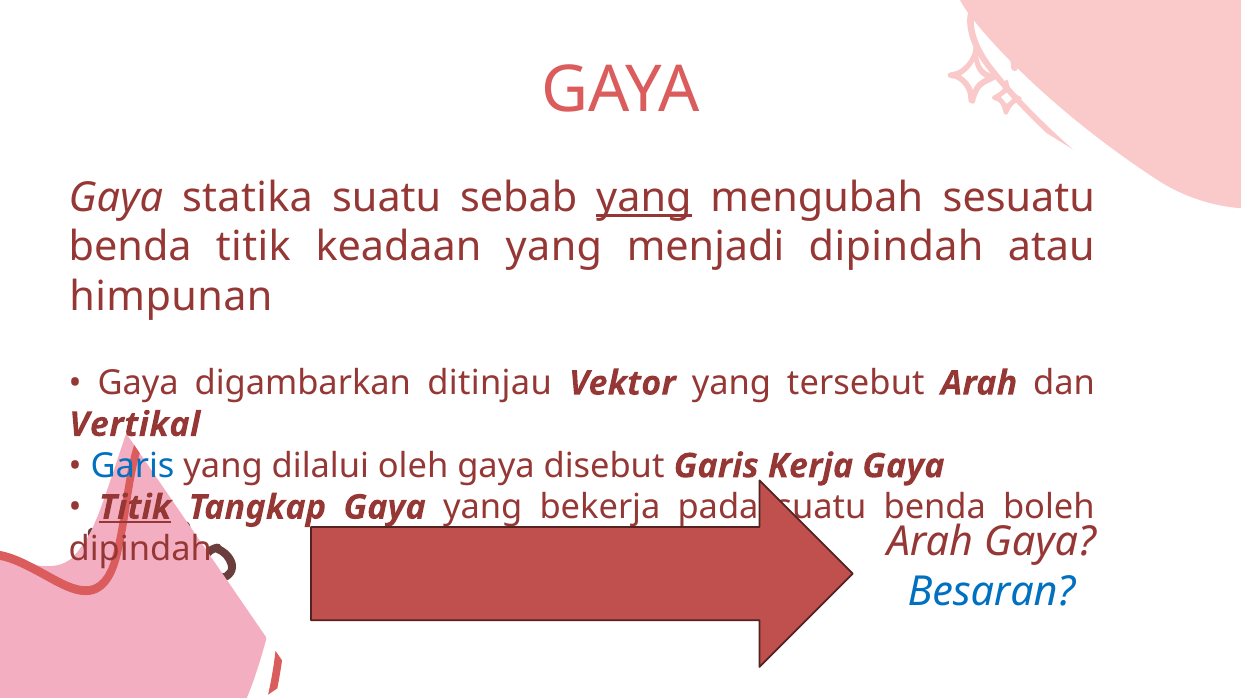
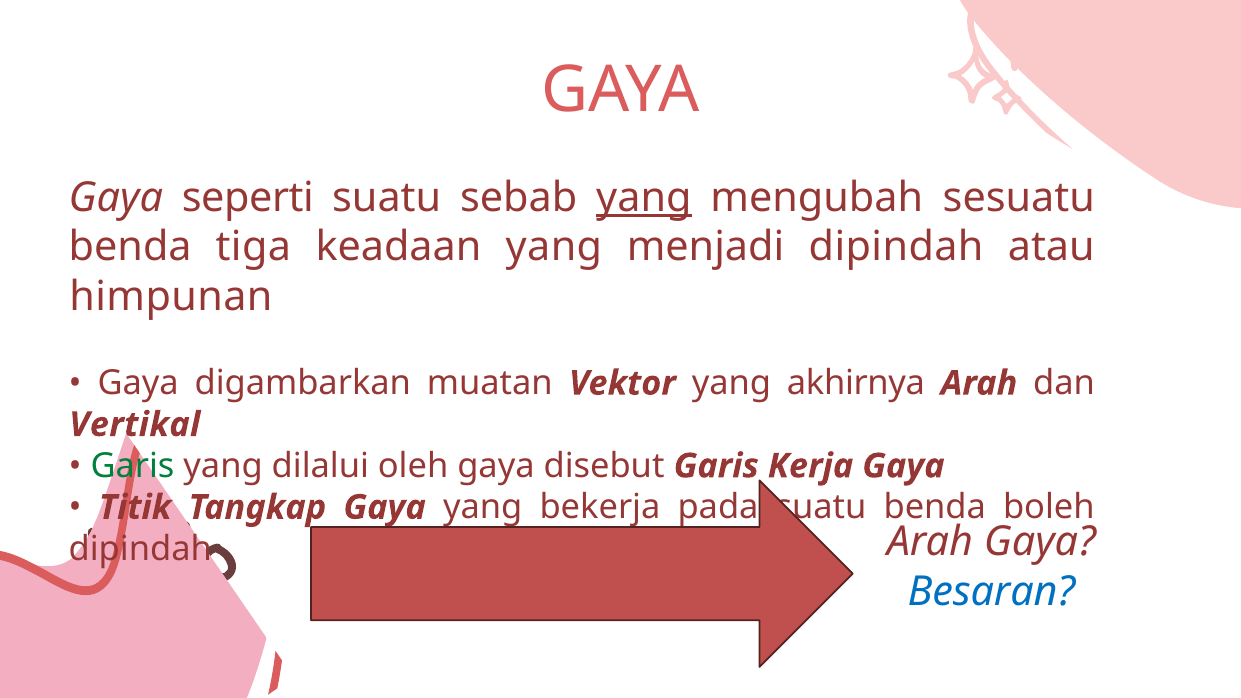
statika: statika -> seperti
benda titik: titik -> tiga
ditinjau: ditinjau -> muatan
tersebut: tersebut -> akhirnya
Garis at (133, 466) colour: blue -> green
Titik at (135, 507) underline: present -> none
